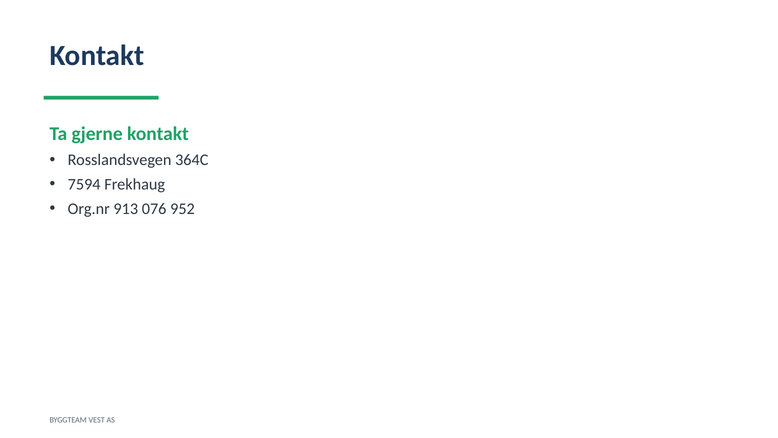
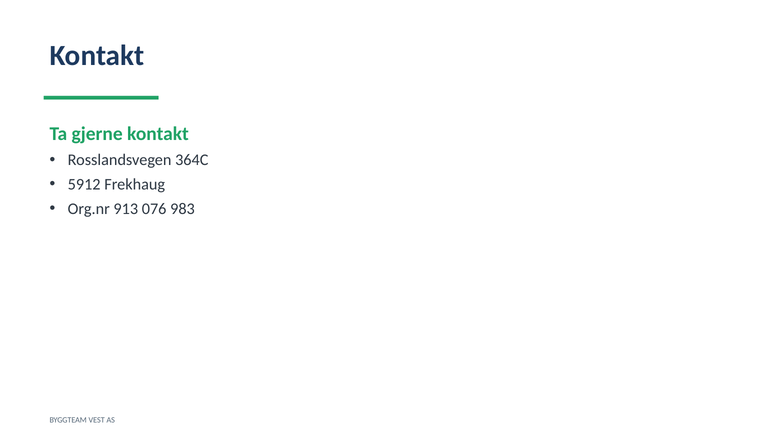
7594: 7594 -> 5912
952: 952 -> 983
